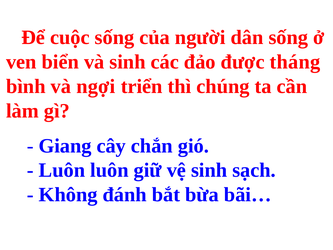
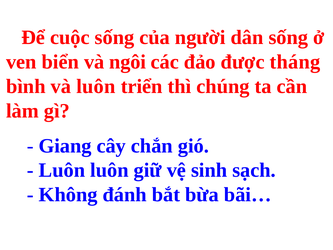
và sinh: sinh -> ngôi
và ngợi: ngợi -> luôn
